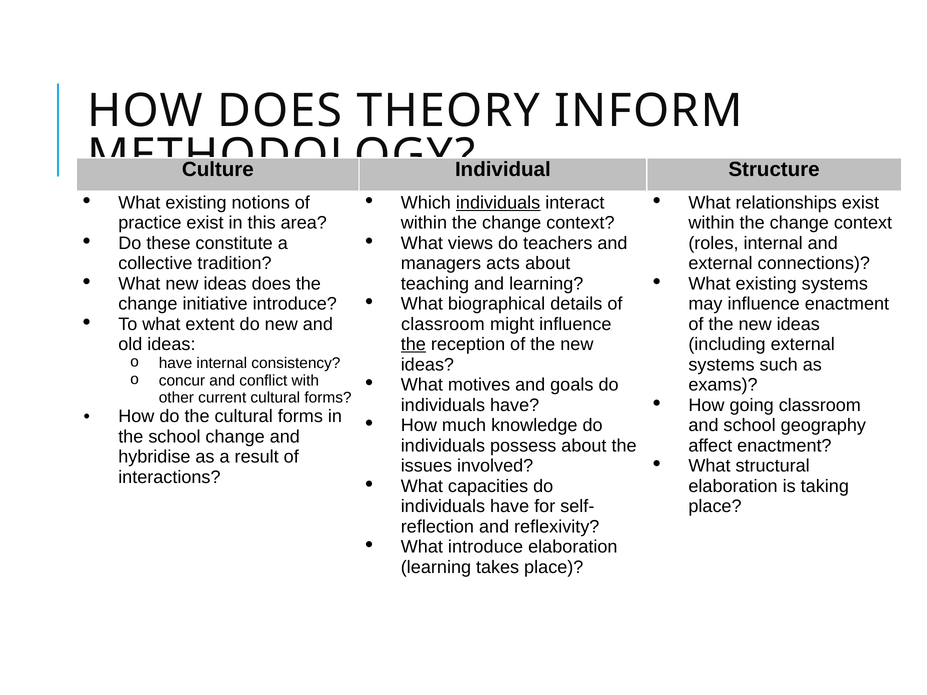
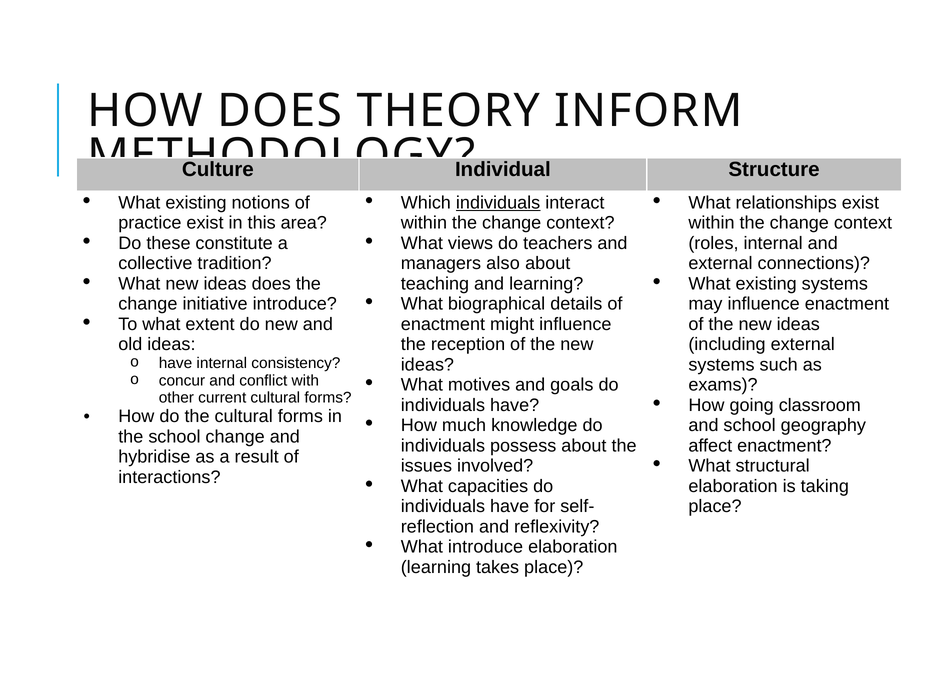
acts: acts -> also
classroom at (443, 324): classroom -> enactment
the at (413, 344) underline: present -> none
